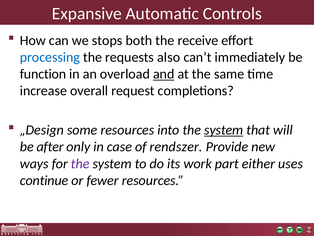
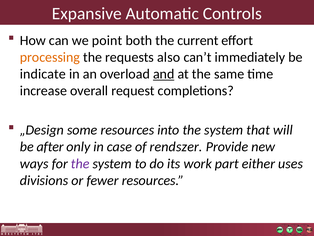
stops: stops -> point
receive: receive -> current
processing colour: blue -> orange
function: function -> indicate
system at (224, 130) underline: present -> none
continue: continue -> divisions
